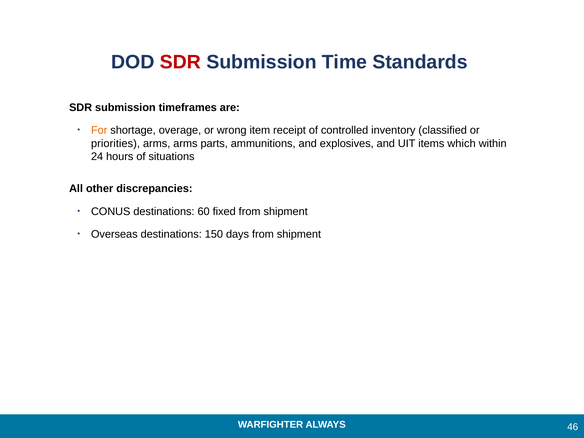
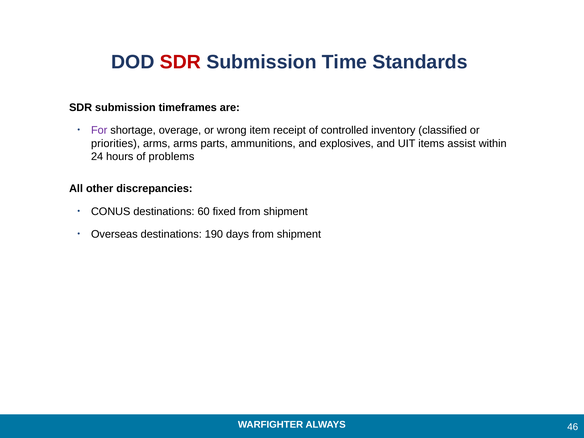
For colour: orange -> purple
which: which -> assist
situations: situations -> problems
150: 150 -> 190
